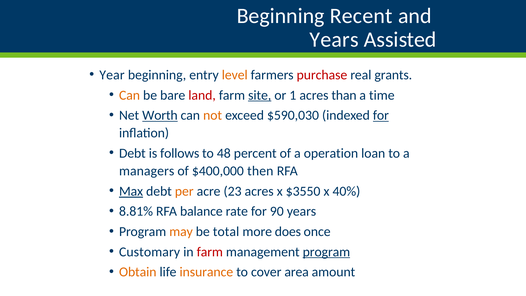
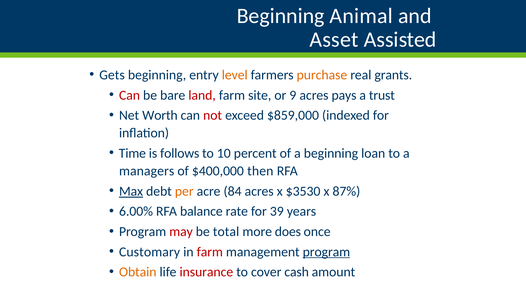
Recent: Recent -> Animal
Years at (334, 40): Years -> Asset
Year: Year -> Gets
purchase colour: red -> orange
Can at (130, 95) colour: orange -> red
site underline: present -> none
1: 1 -> 9
than: than -> pays
time: time -> trust
Worth underline: present -> none
not colour: orange -> red
$590,030: $590,030 -> $859,000
for at (381, 115) underline: present -> none
Debt at (132, 153): Debt -> Time
48: 48 -> 10
a operation: operation -> beginning
23: 23 -> 84
$3550: $3550 -> $3530
40%: 40% -> 87%
8.81%: 8.81% -> 6.00%
90: 90 -> 39
may colour: orange -> red
insurance colour: orange -> red
area: area -> cash
